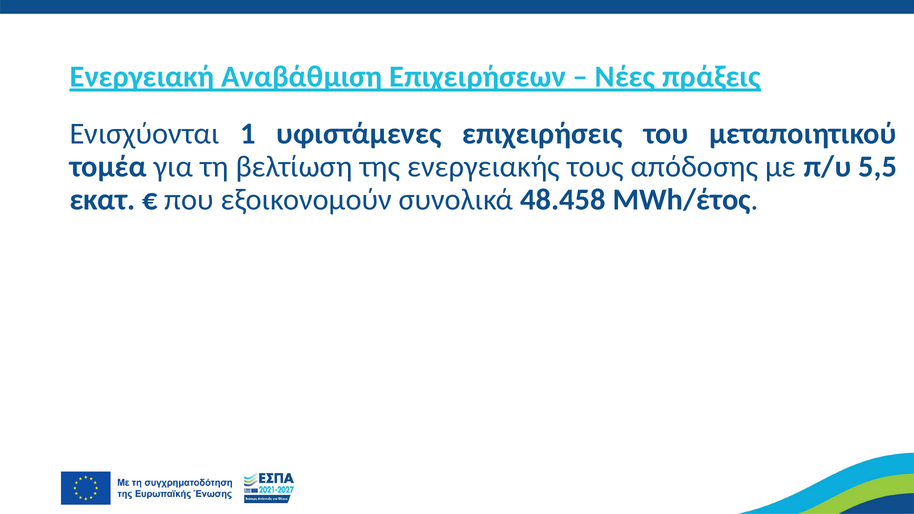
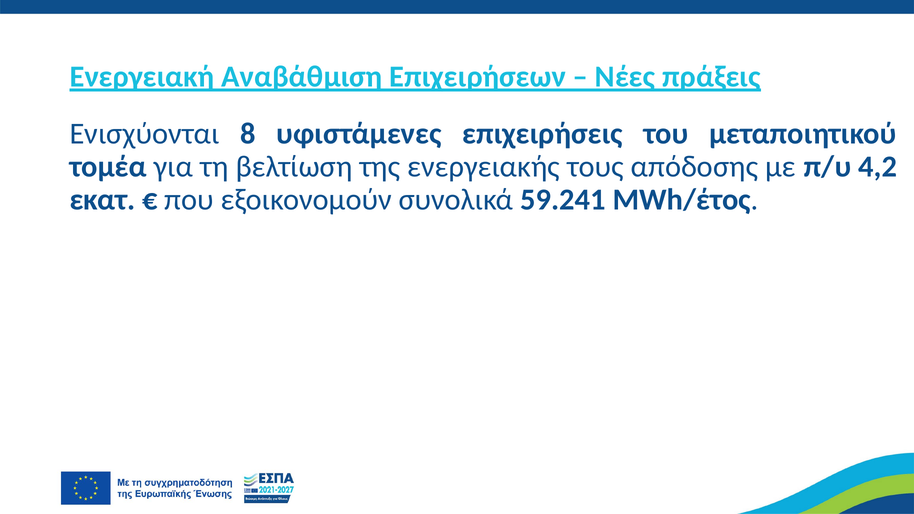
1: 1 -> 8
5,5: 5,5 -> 4,2
48.458: 48.458 -> 59.241
